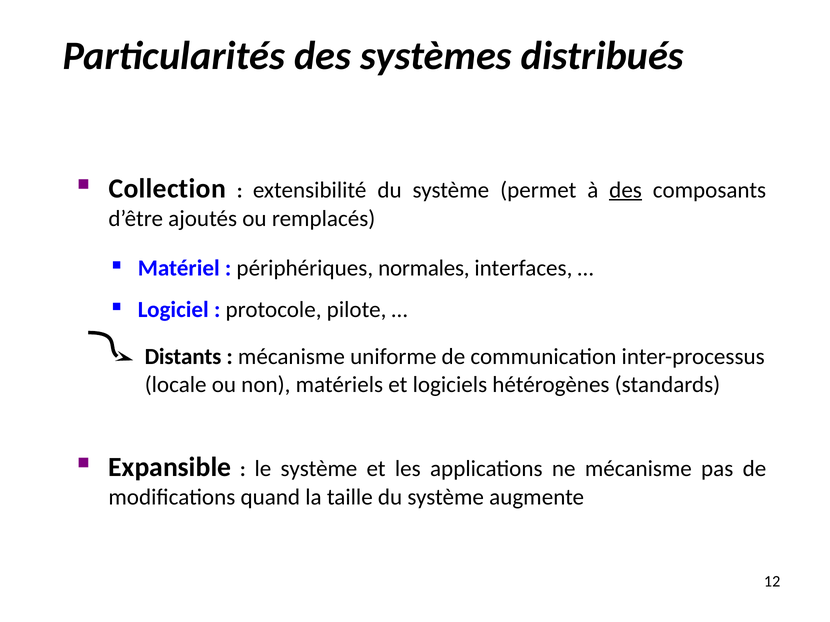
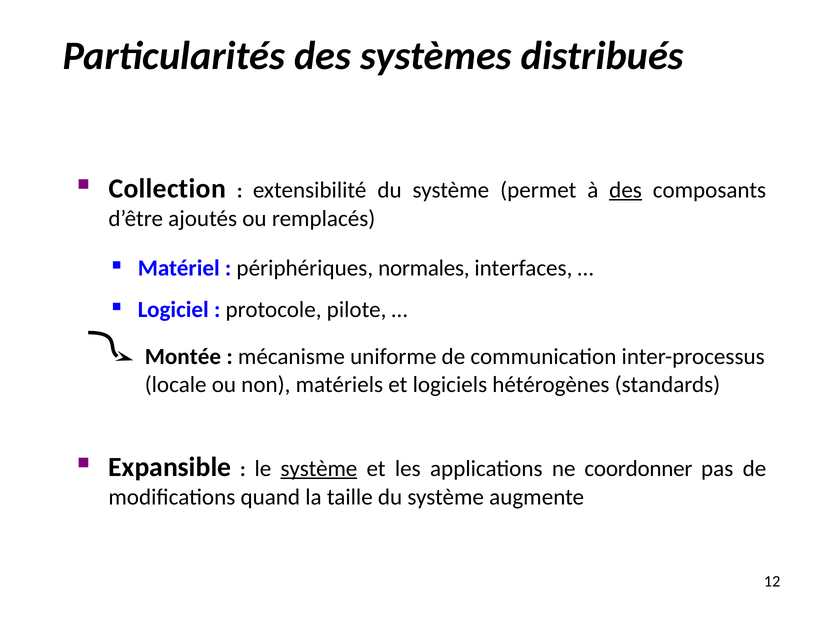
Distants: Distants -> Montée
système at (319, 469) underline: none -> present
ne mécanisme: mécanisme -> coordonner
